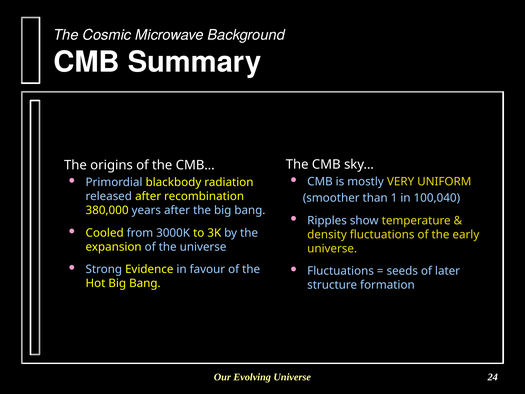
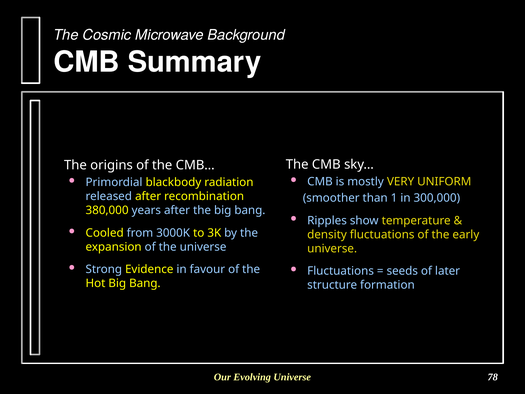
100,040: 100,040 -> 300,000
24: 24 -> 78
